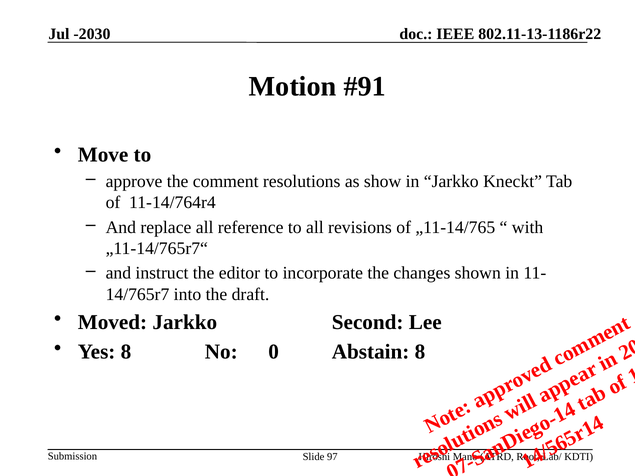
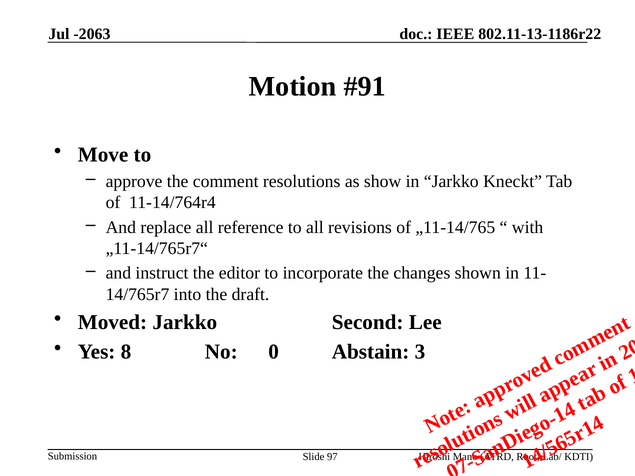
-2030: -2030 -> -2063
Abstain 8: 8 -> 3
